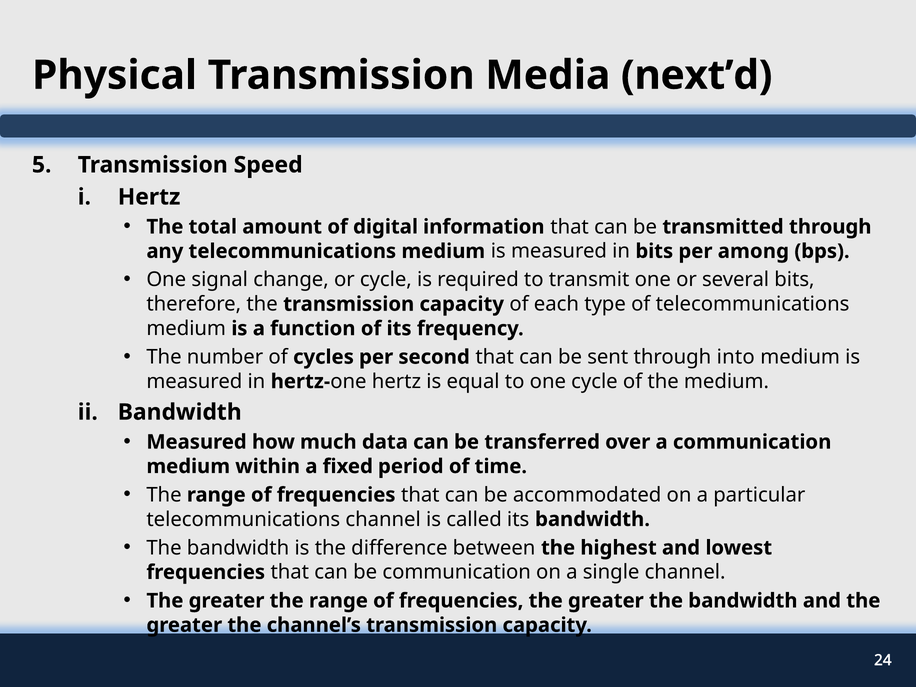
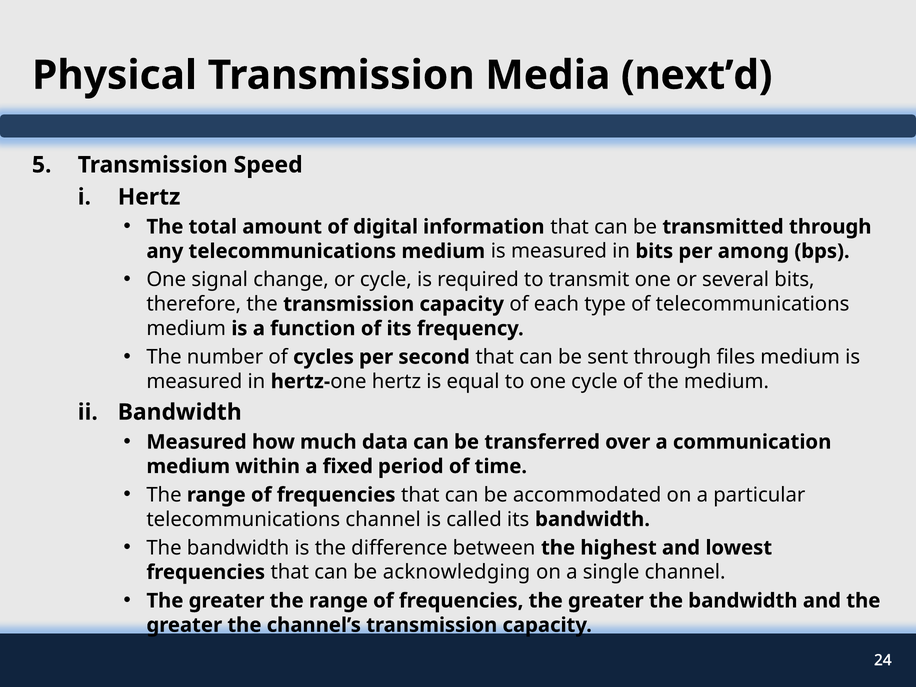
into: into -> files
be communication: communication -> acknowledging
